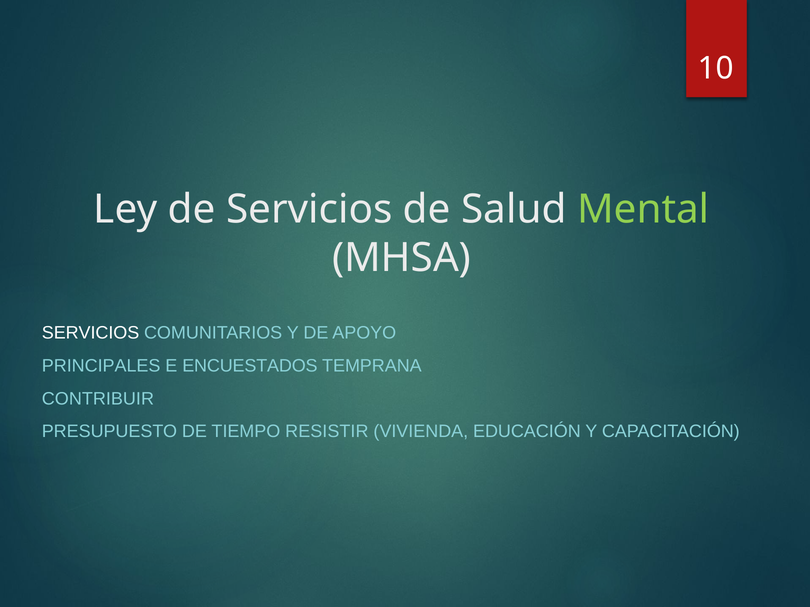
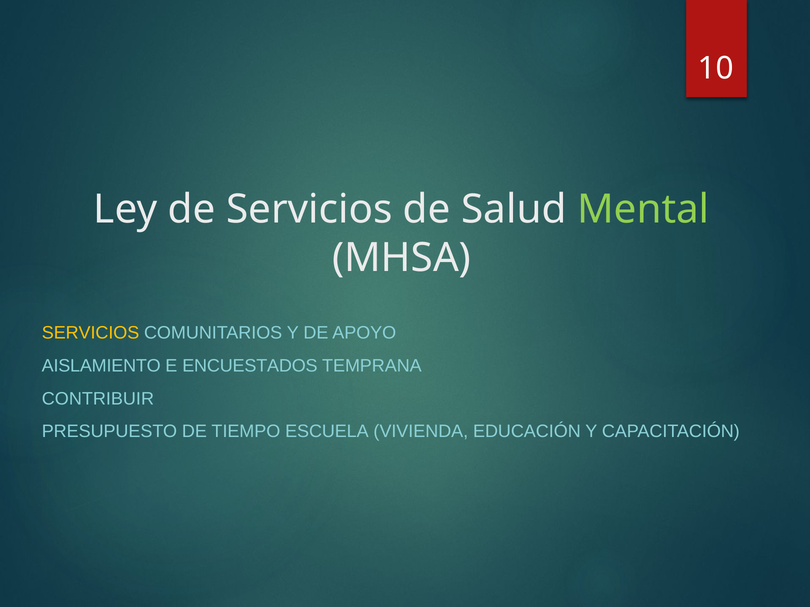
SERVICIOS at (91, 333) colour: white -> yellow
PRINCIPALES: PRINCIPALES -> AISLAMIENTO
RESISTIR: RESISTIR -> ESCUELA
